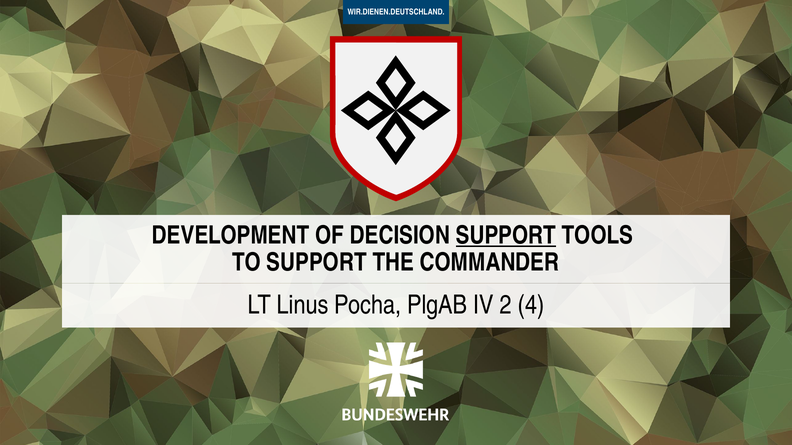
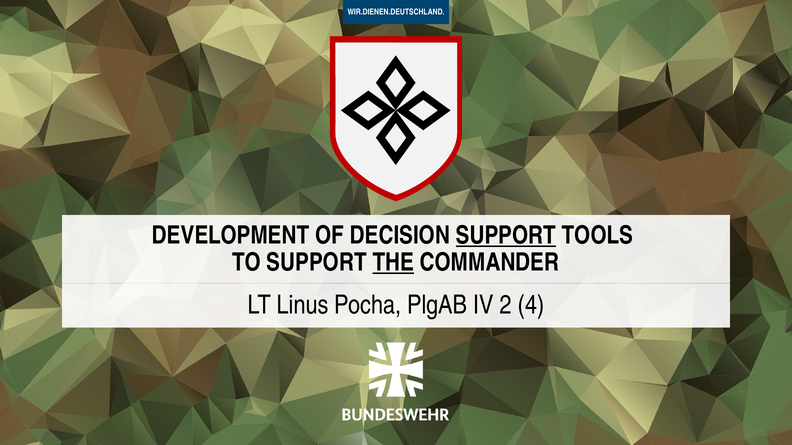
THE underline: none -> present
